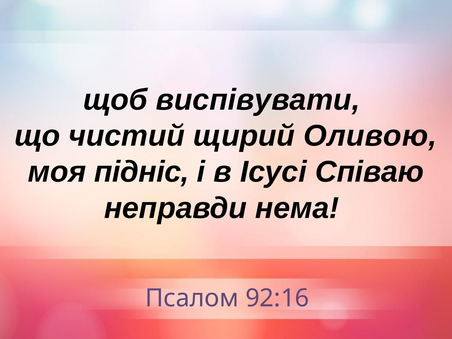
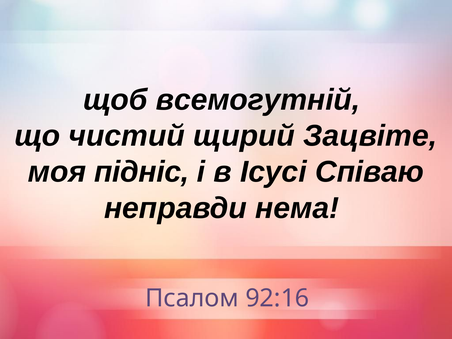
виспівувати: виспівувати -> всемогутній
Оливою: Оливою -> Зацвіте
